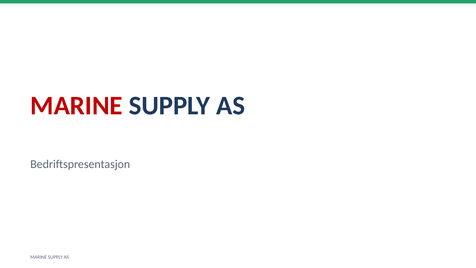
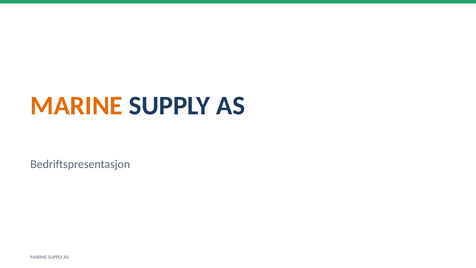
MARINE at (76, 106) colour: red -> orange
